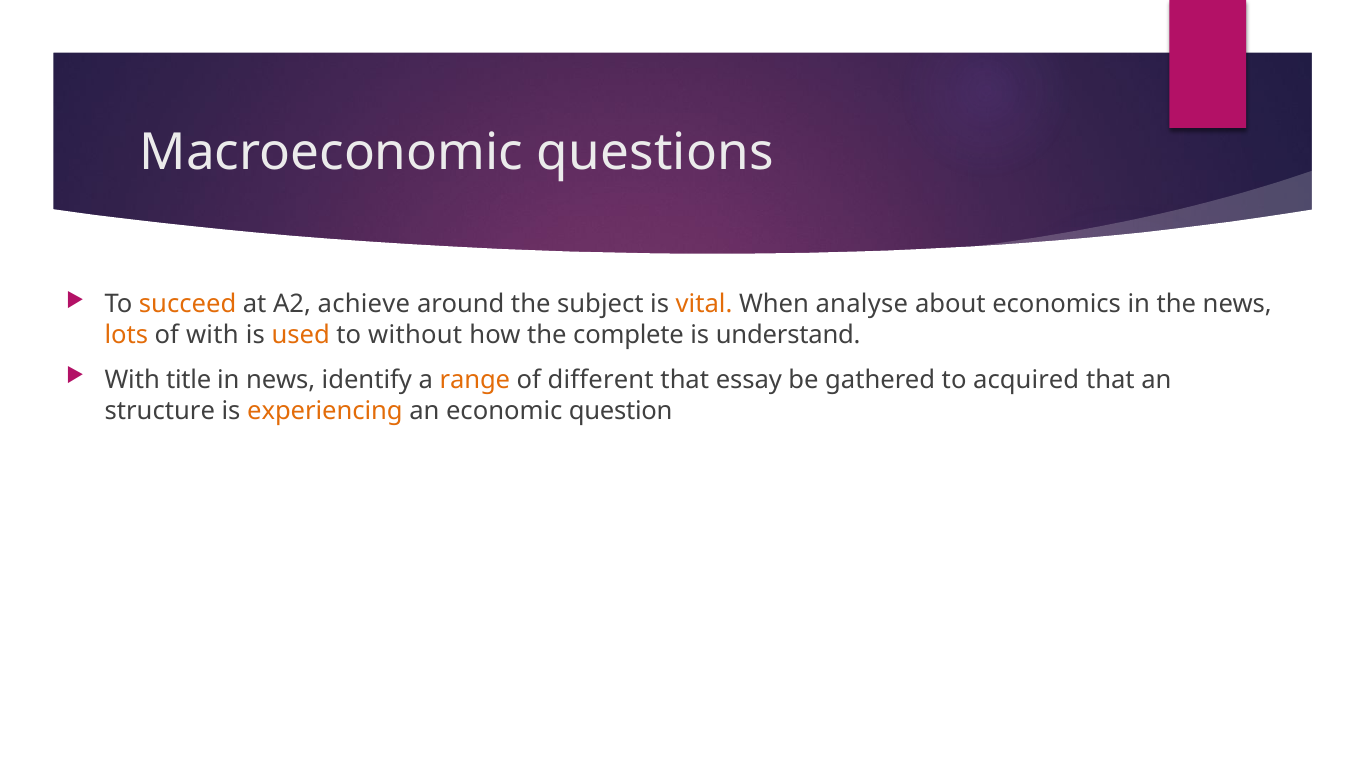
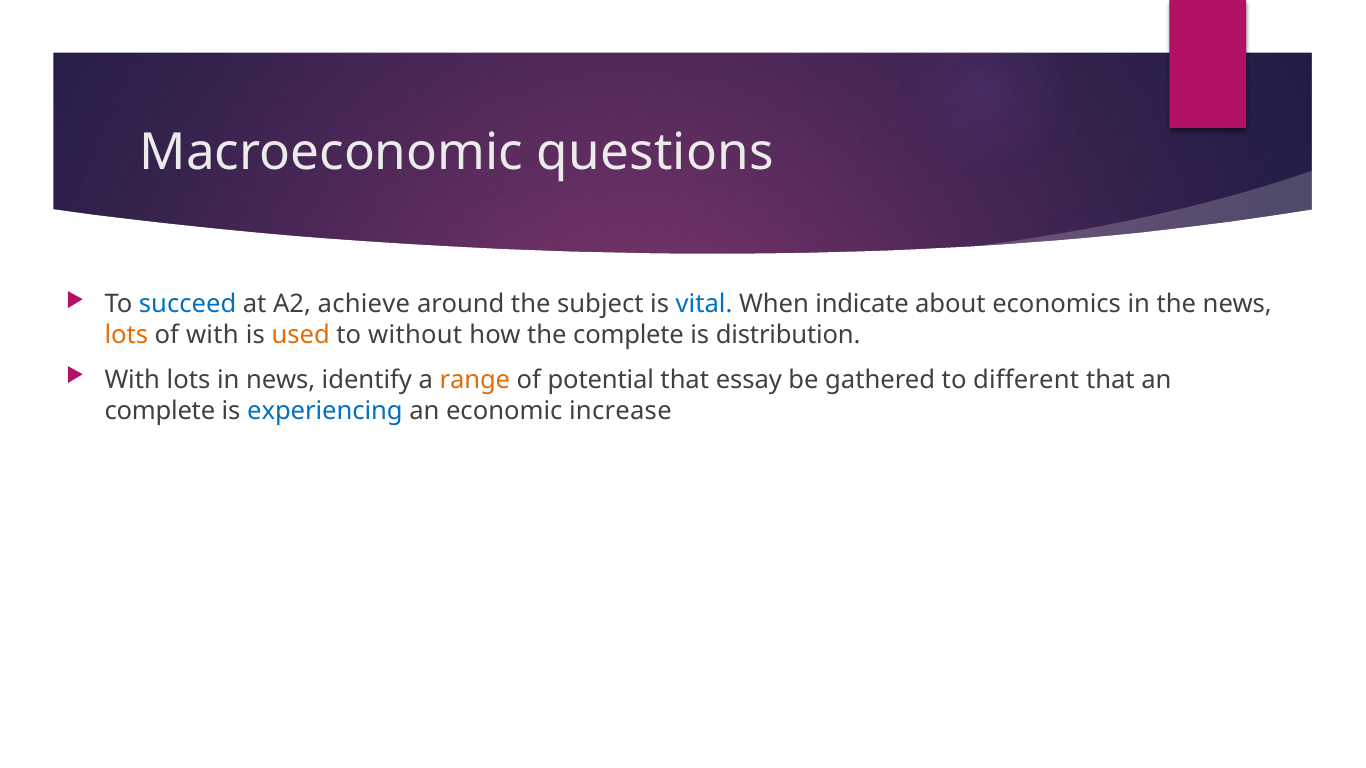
succeed colour: orange -> blue
vital colour: orange -> blue
analyse: analyse -> indicate
understand: understand -> distribution
With title: title -> lots
different: different -> potential
acquired: acquired -> different
structure at (160, 411): structure -> complete
experiencing colour: orange -> blue
question: question -> increase
